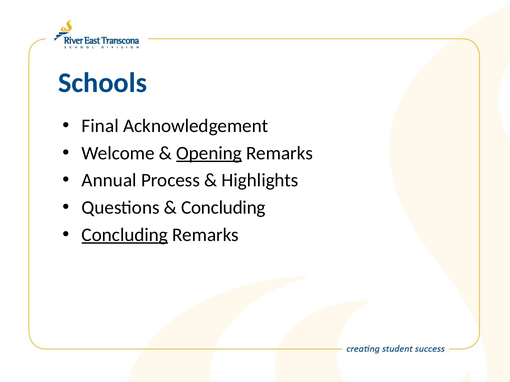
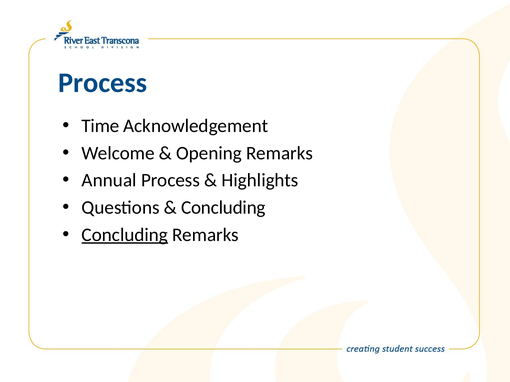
Schools at (103, 83): Schools -> Process
Final: Final -> Time
Opening underline: present -> none
